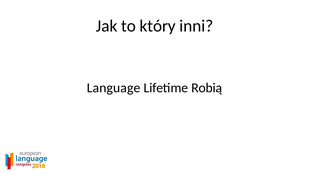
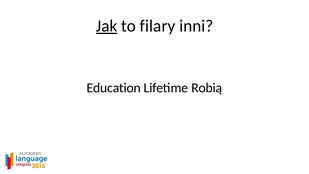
Jak underline: none -> present
który: który -> filary
Language: Language -> Education
